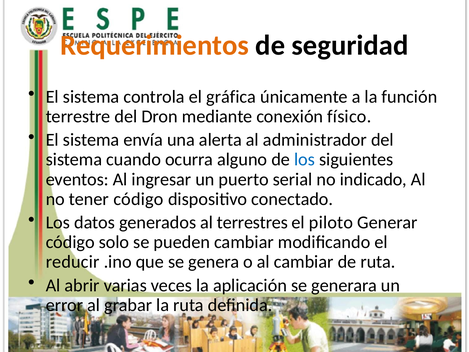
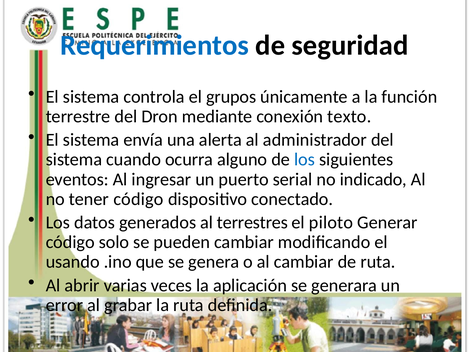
Requerimientos colour: orange -> blue
gráfica: gráfica -> grupos
físico: físico -> texto
reducir: reducir -> usando
